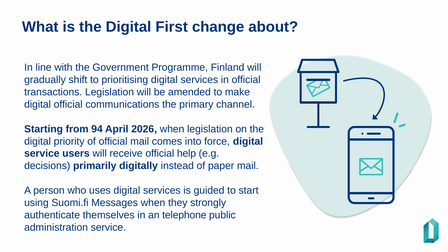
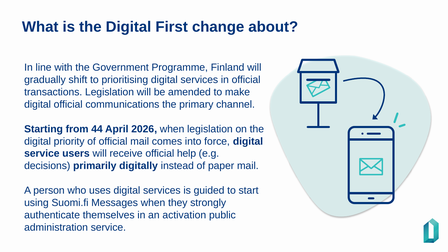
94: 94 -> 44
telephone: telephone -> activation
